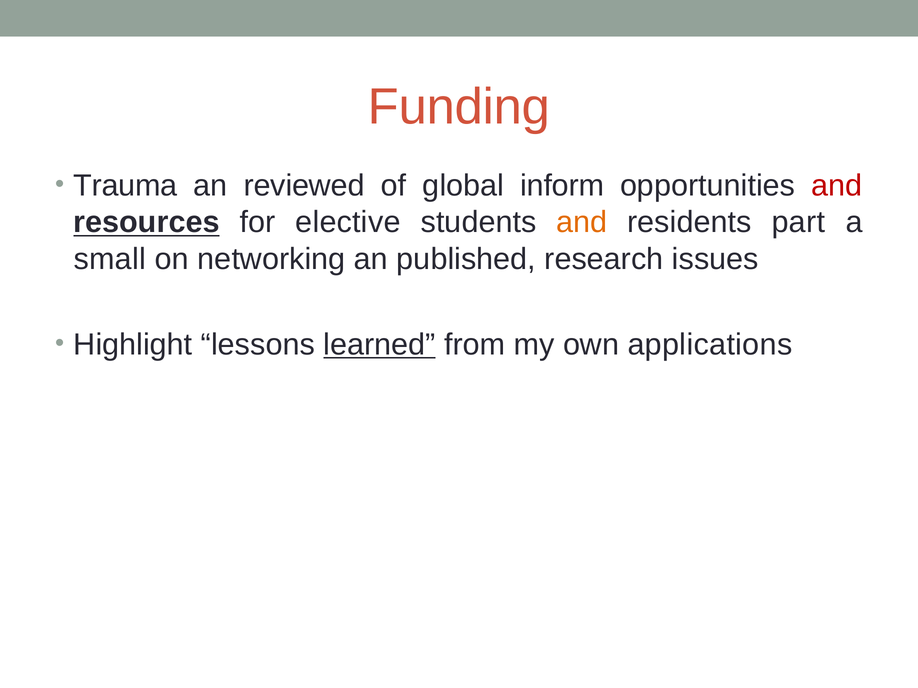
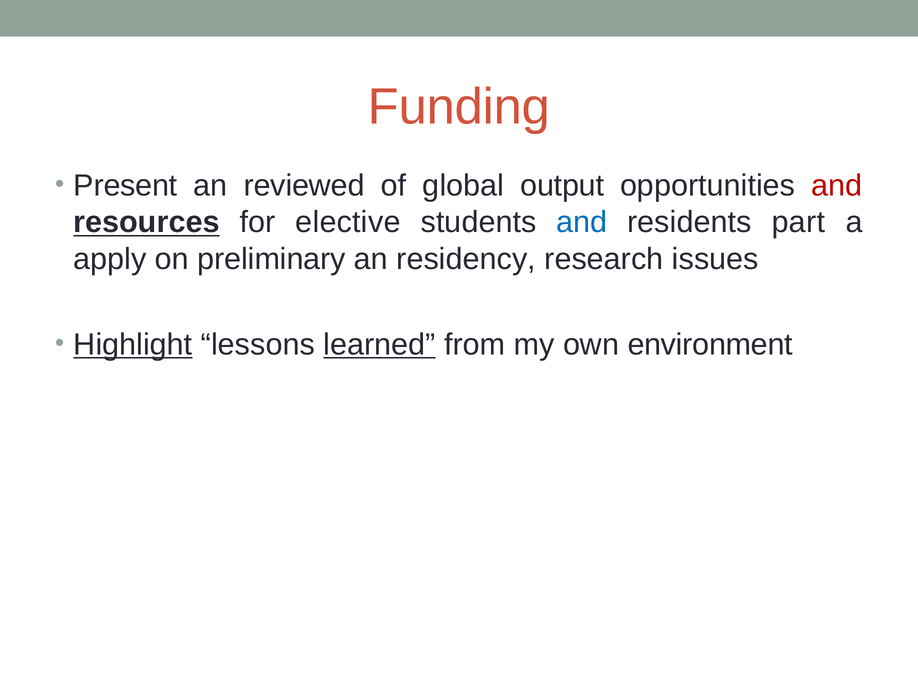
Trauma: Trauma -> Present
inform: inform -> output
and at (582, 222) colour: orange -> blue
small: small -> apply
networking: networking -> preliminary
published: published -> residency
Highlight underline: none -> present
applications: applications -> environment
